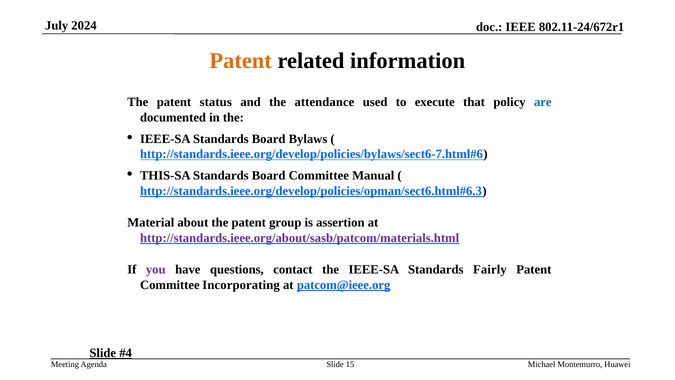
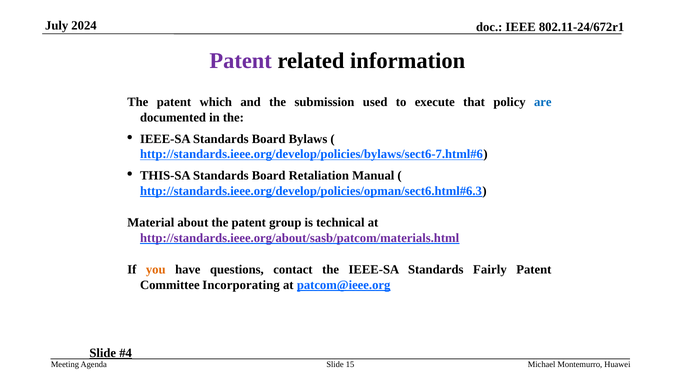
Patent at (241, 61) colour: orange -> purple
status: status -> which
attendance: attendance -> submission
Board Committee: Committee -> Retaliation
assertion: assertion -> technical
you colour: purple -> orange
